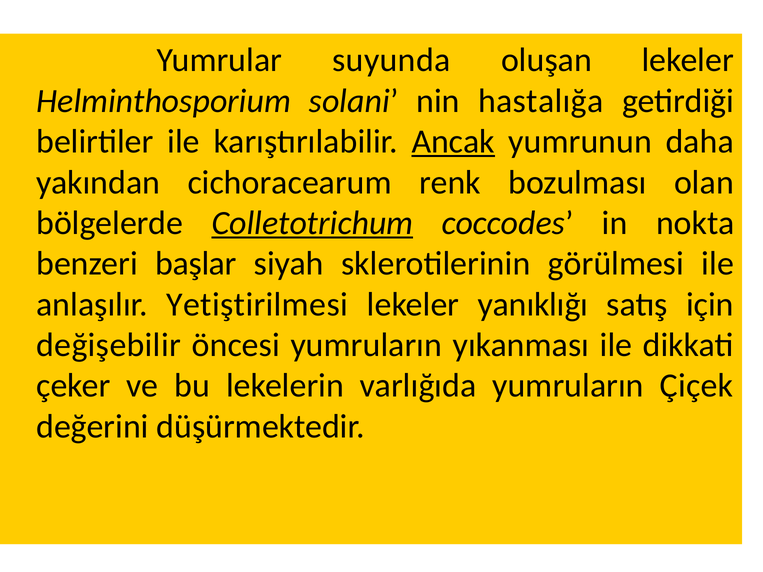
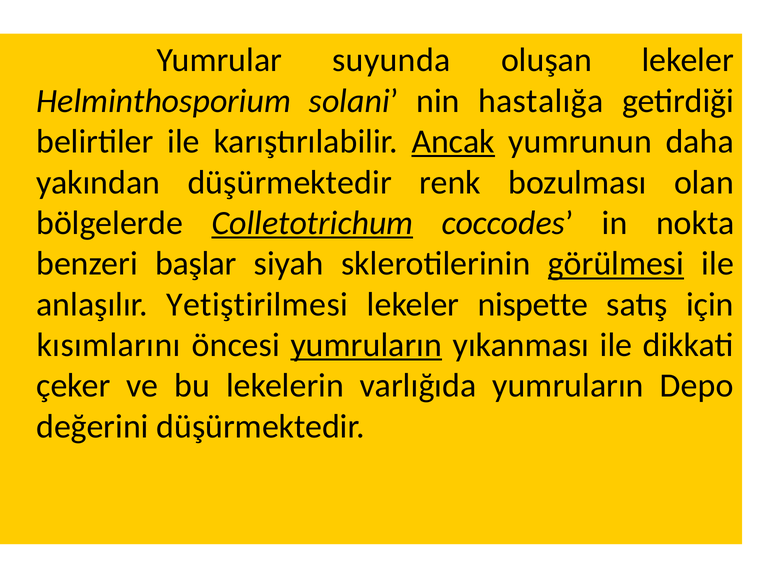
yakından cichoracearum: cichoracearum -> düşürmektedir
görülmesi underline: none -> present
yanıklığı: yanıklığı -> nispette
değişebilir: değişebilir -> kısımlarını
yumruların at (366, 345) underline: none -> present
Çiçek: Çiçek -> Depo
